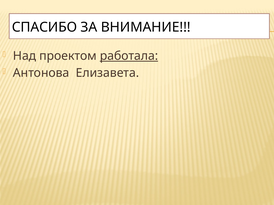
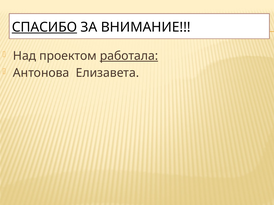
СПАСИБО underline: none -> present
